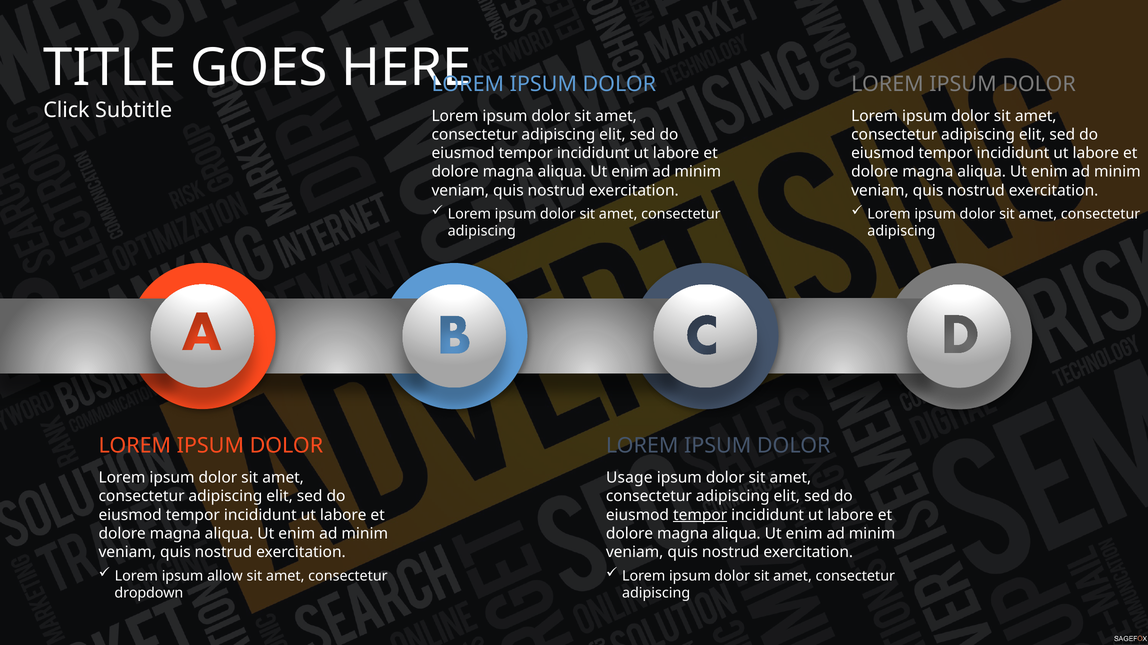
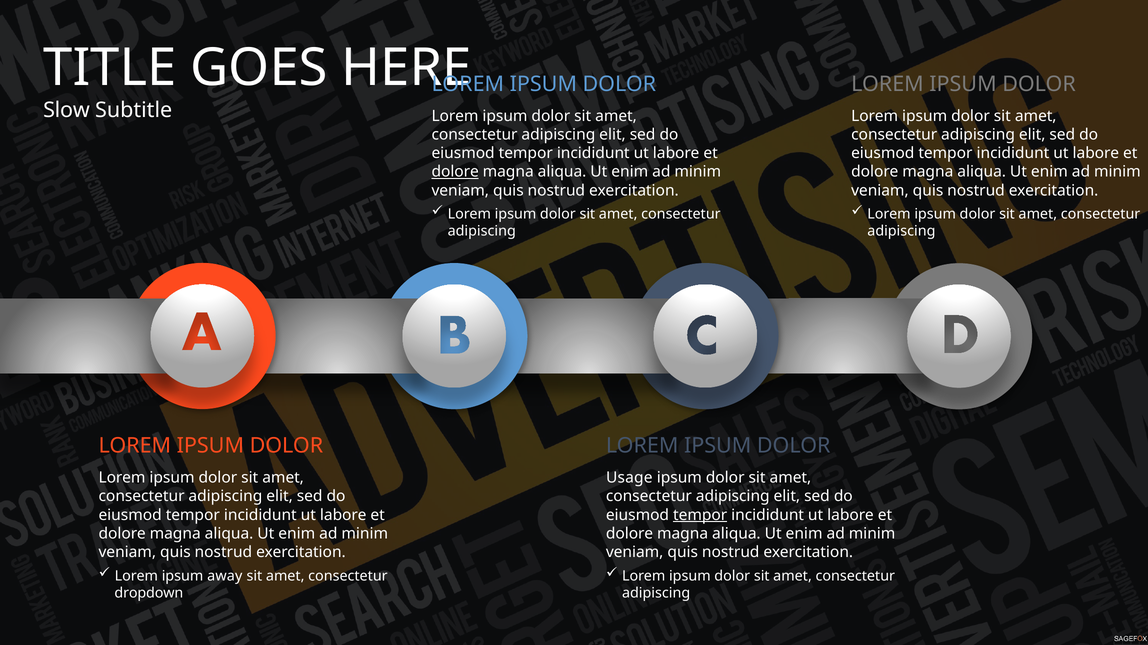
Click: Click -> Slow
dolore at (455, 172) underline: none -> present
allow: allow -> away
